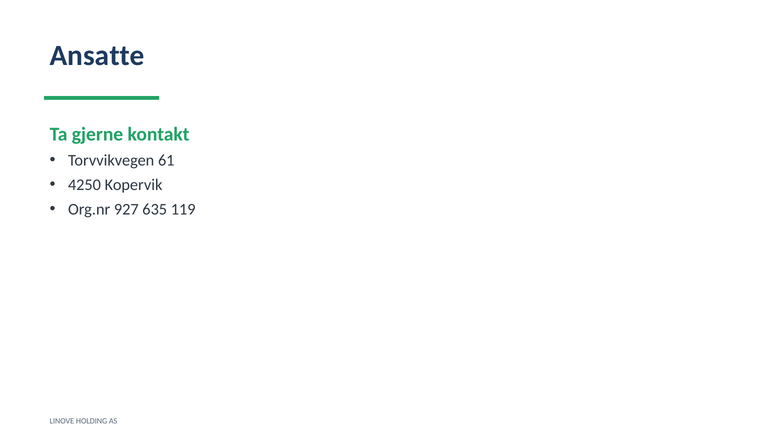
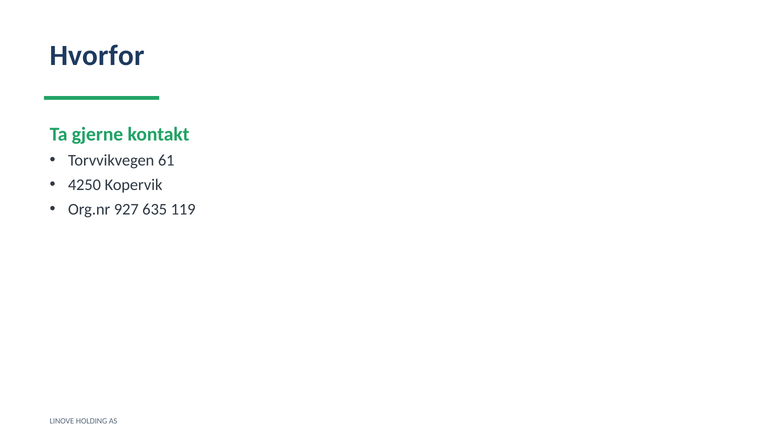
Ansatte: Ansatte -> Hvorfor
